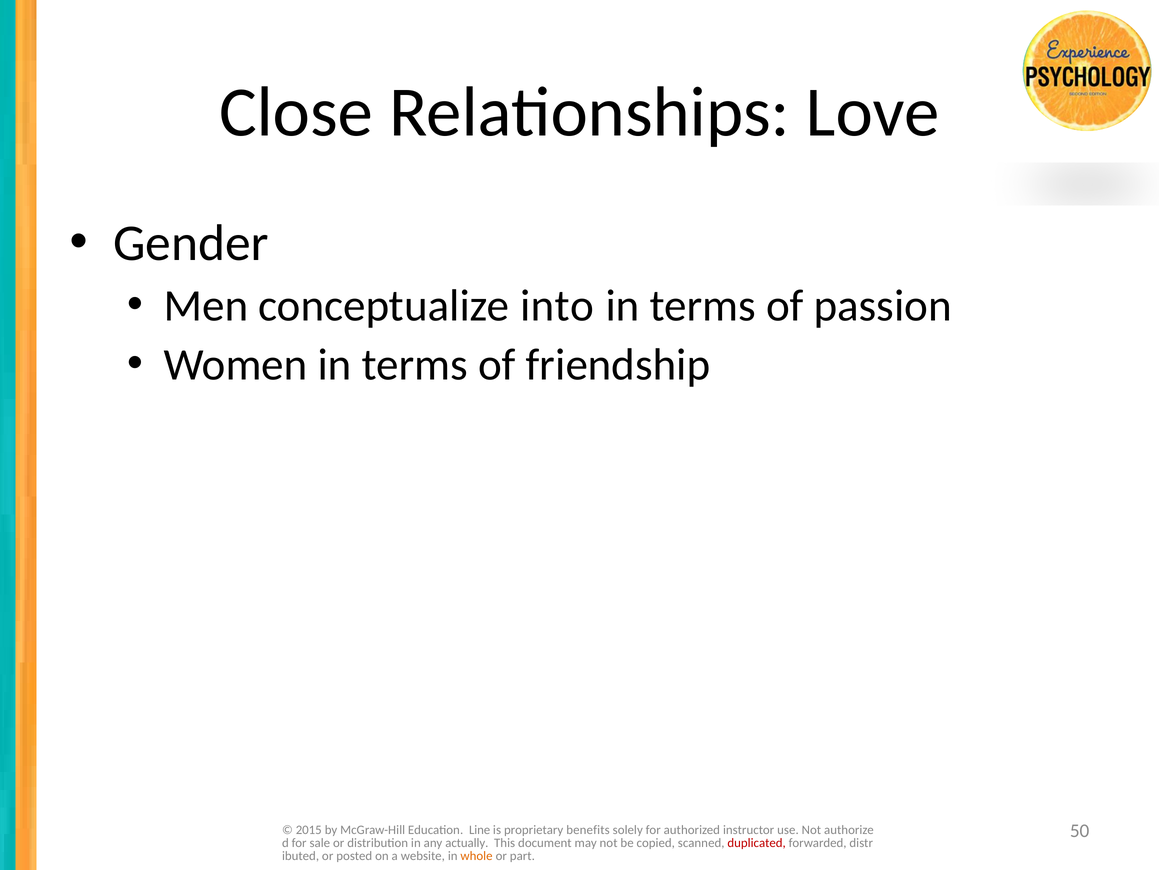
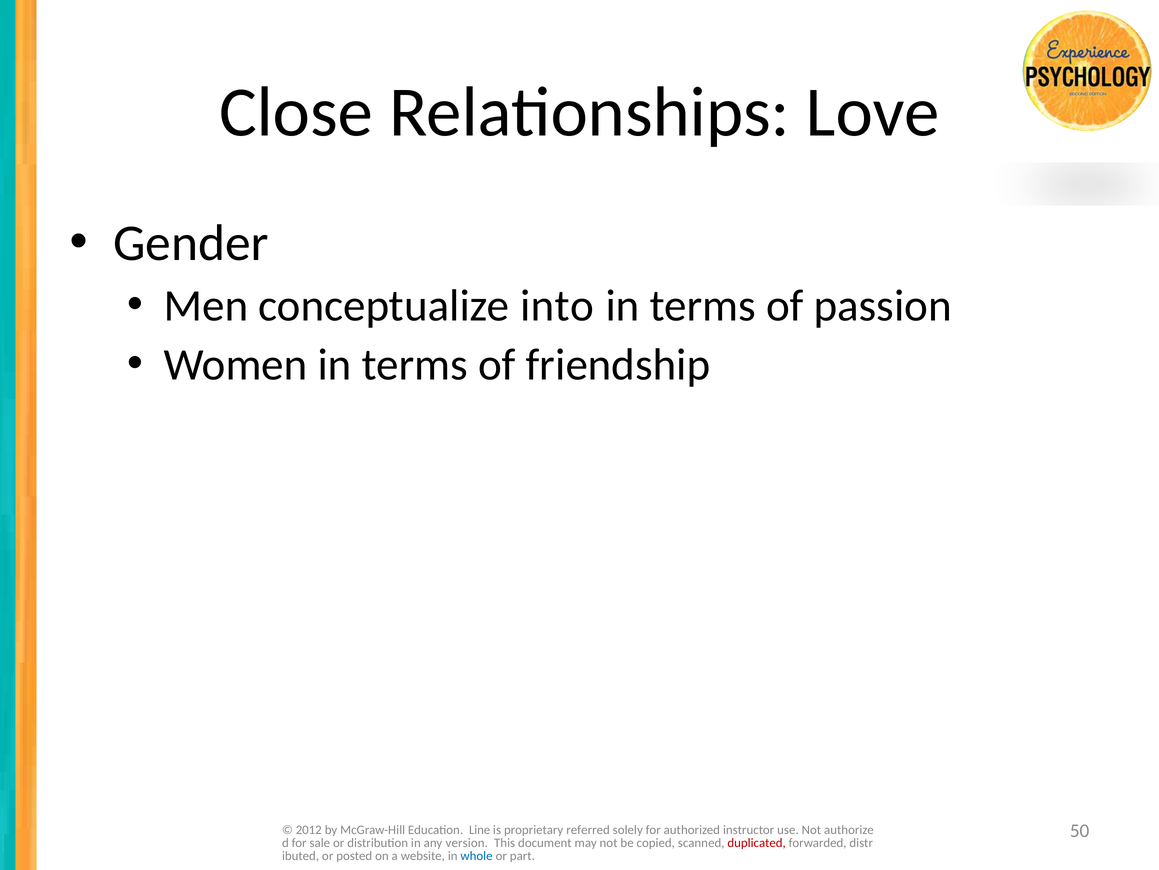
2015: 2015 -> 2012
benefits: benefits -> referred
actually: actually -> version
whole colour: orange -> blue
